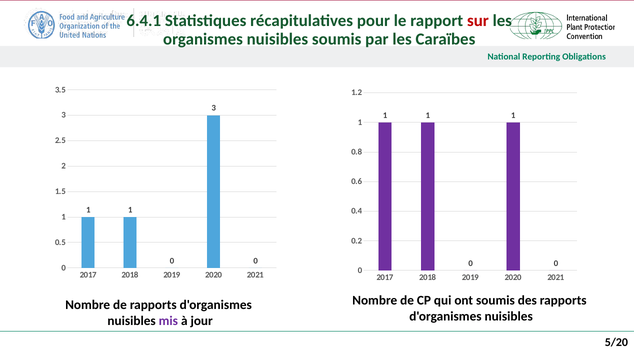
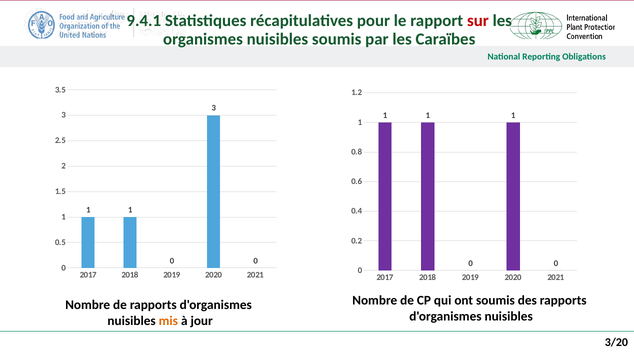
6.4.1: 6.4.1 -> 9.4.1
mis colour: purple -> orange
5/20: 5/20 -> 3/20
